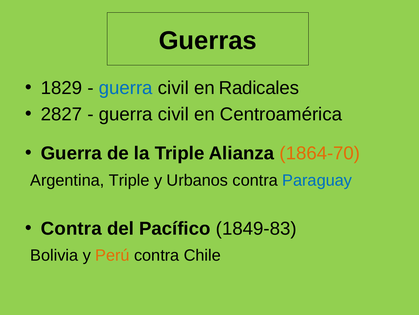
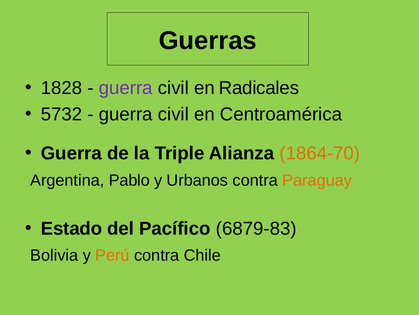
1829: 1829 -> 1828
guerra at (126, 88) colour: blue -> purple
2827: 2827 -> 5732
Argentina Triple: Triple -> Pablo
Paraguay colour: blue -> orange
Contra at (71, 228): Contra -> Estado
1849-83: 1849-83 -> 6879-83
